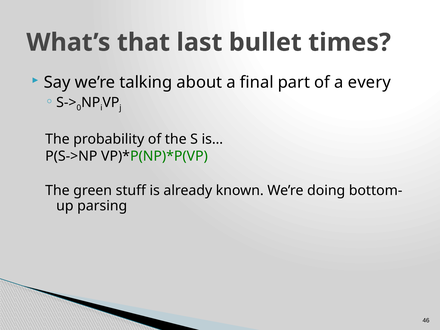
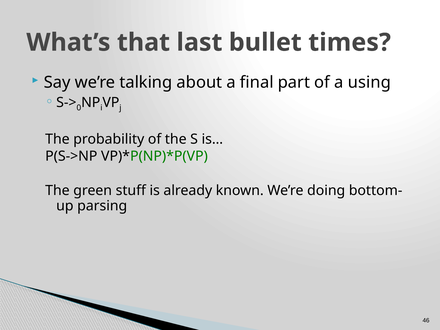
every: every -> using
